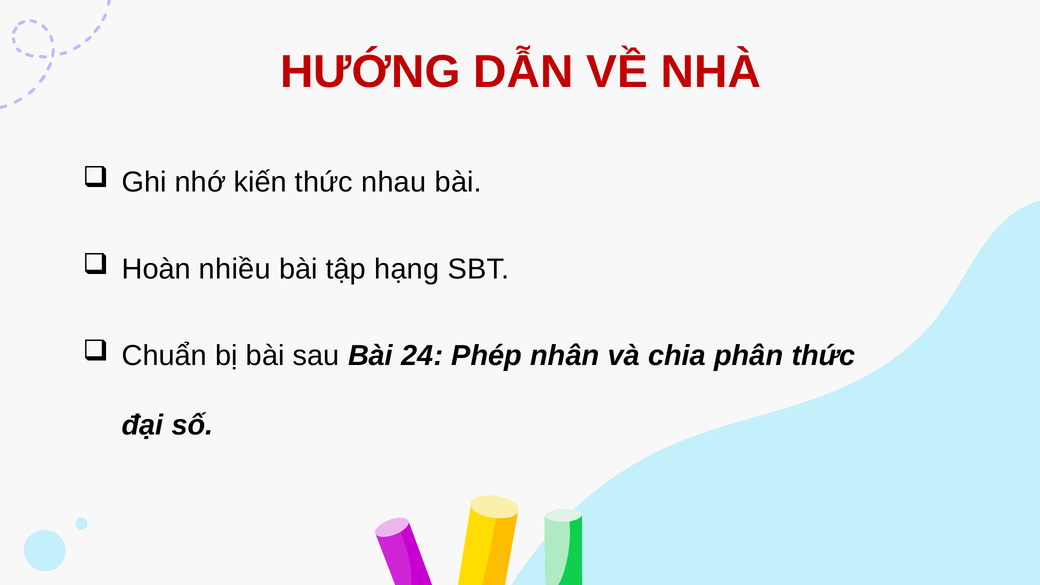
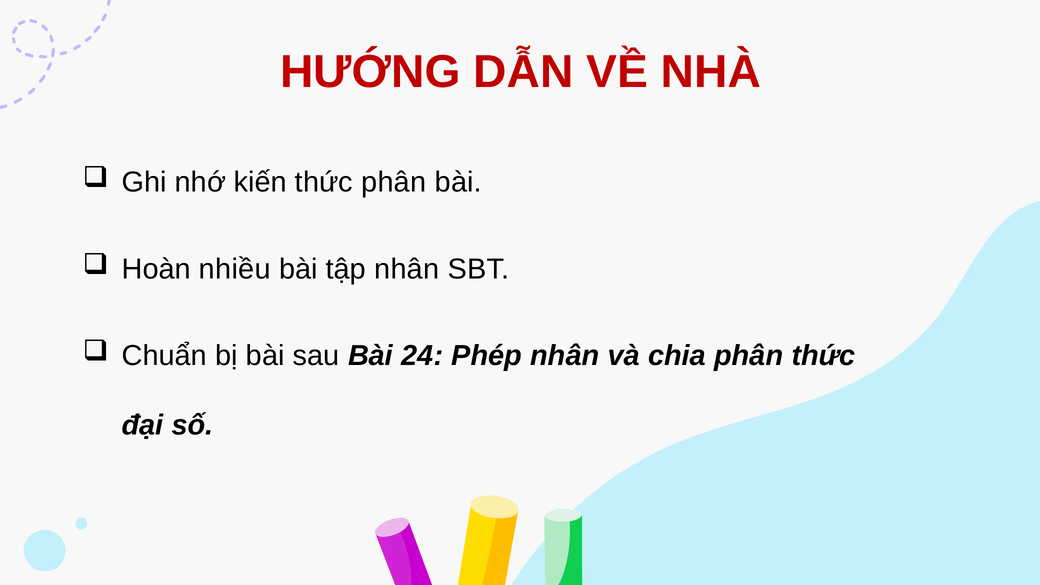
thức nhau: nhau -> phân
tập hạng: hạng -> nhân
